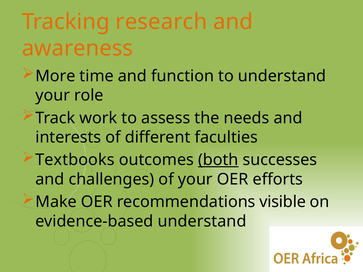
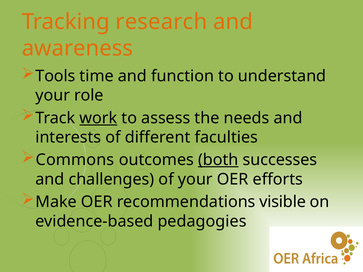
More: More -> Tools
work underline: none -> present
Textbooks: Textbooks -> Commons
evidence-based understand: understand -> pedagogies
